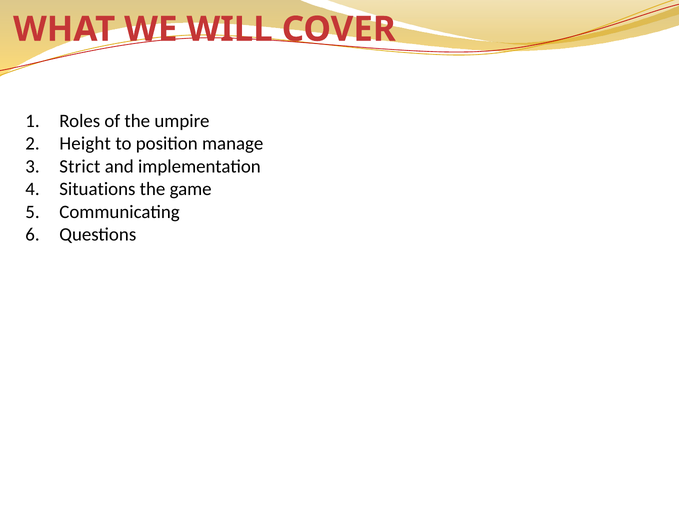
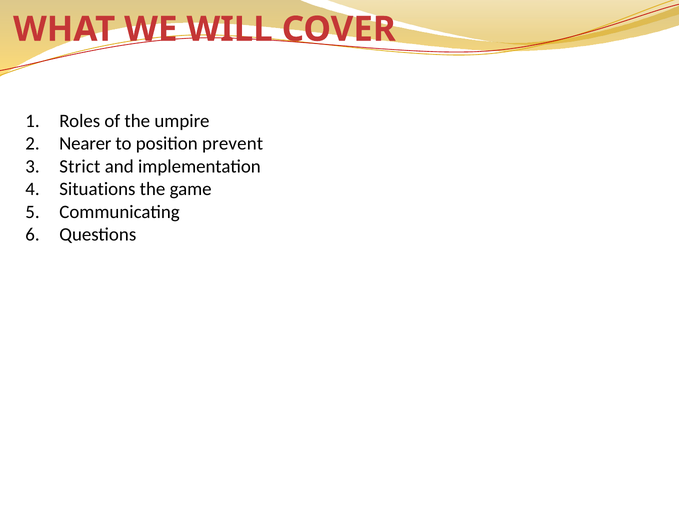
Height: Height -> Nearer
manage: manage -> prevent
